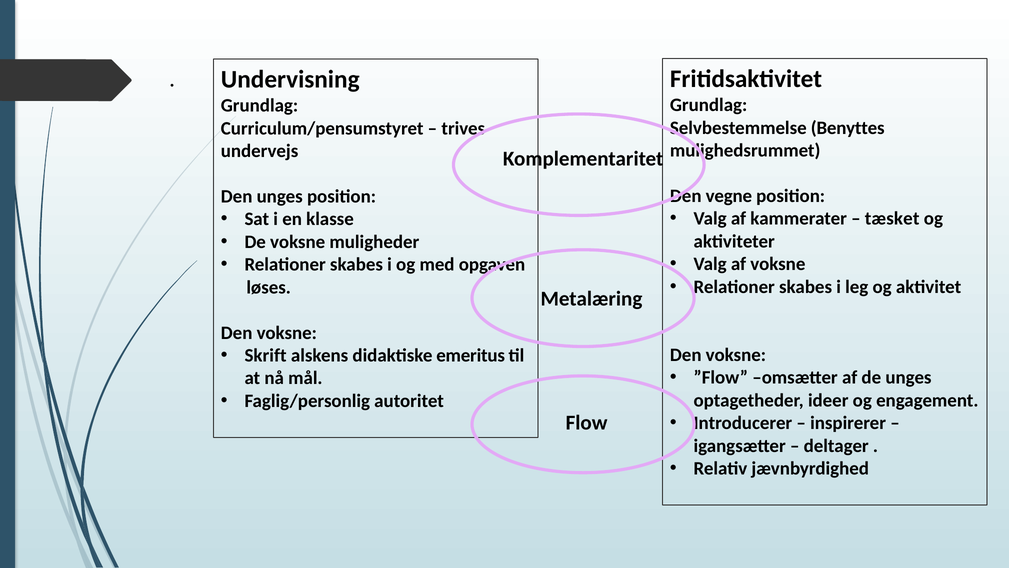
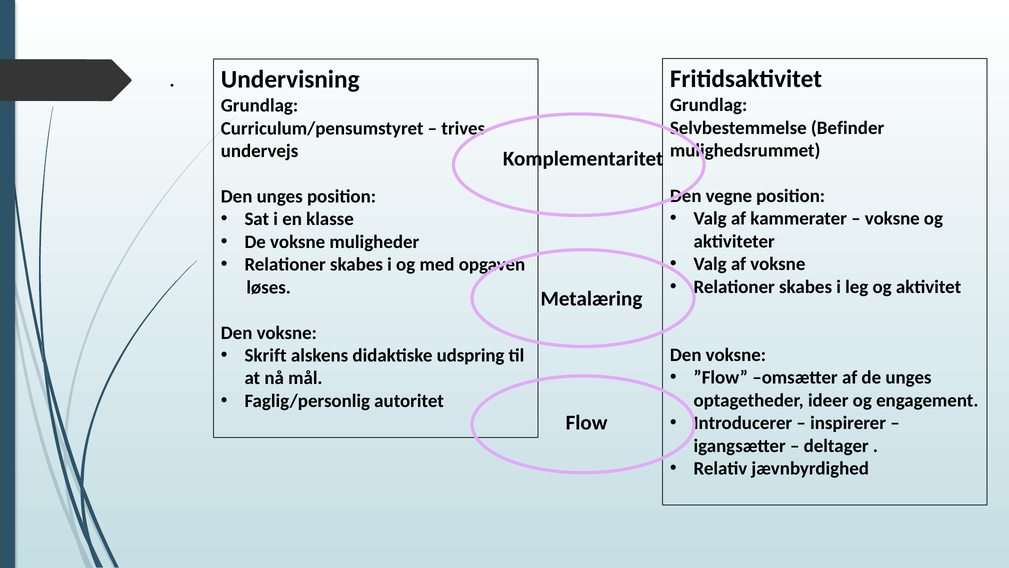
Benyttes: Benyttes -> Befinder
tæsket at (892, 219): tæsket -> voksne
emeritus: emeritus -> udspring
